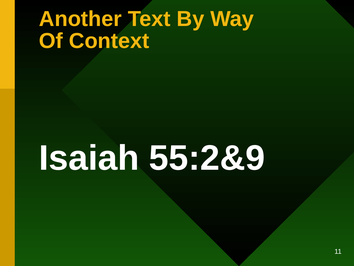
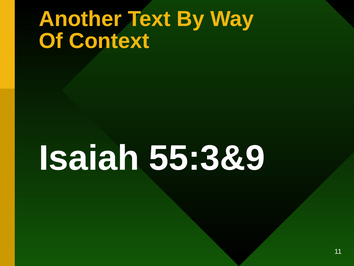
55:2&9: 55:2&9 -> 55:3&9
